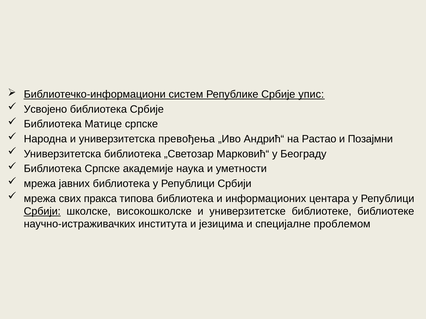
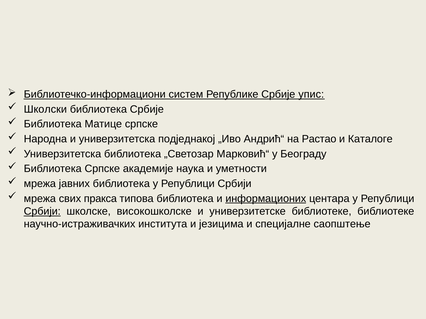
Усвојено: Усвојено -> Школски
превођења: превођења -> подједнакој
Позајмни: Позајмни -> Каталоге
информационих underline: none -> present
проблемом: проблемом -> саопштење
